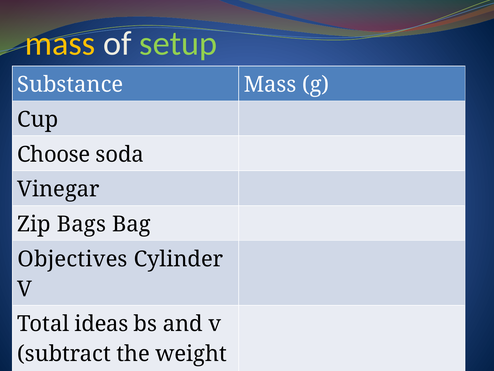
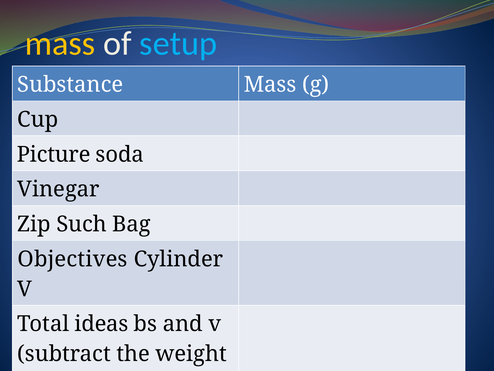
setup colour: light green -> light blue
Choose: Choose -> Picture
Bags: Bags -> Such
